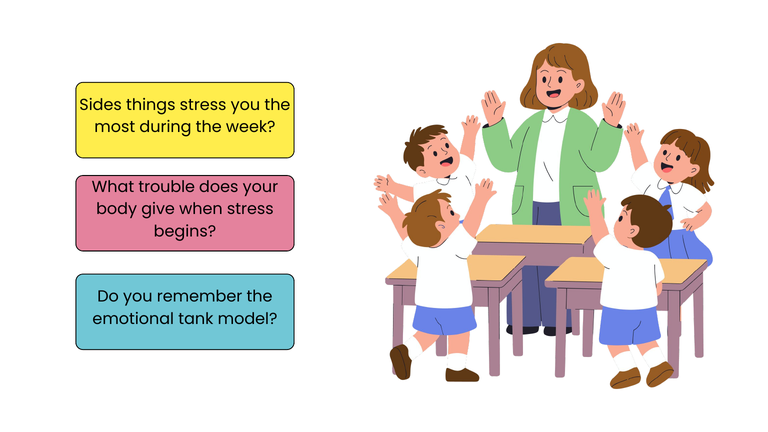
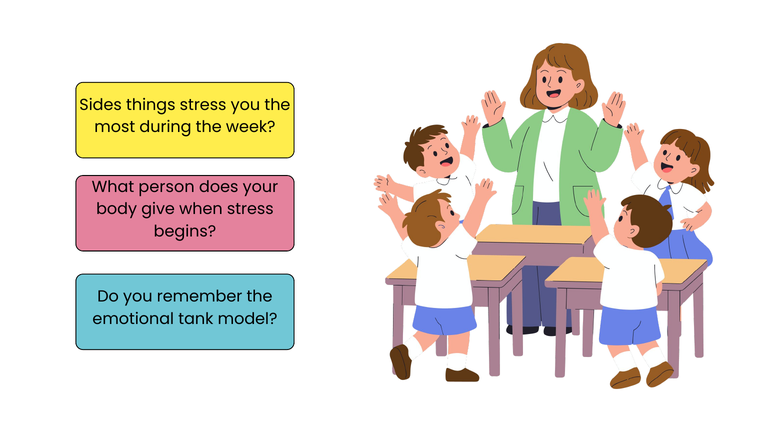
trouble: trouble -> person
